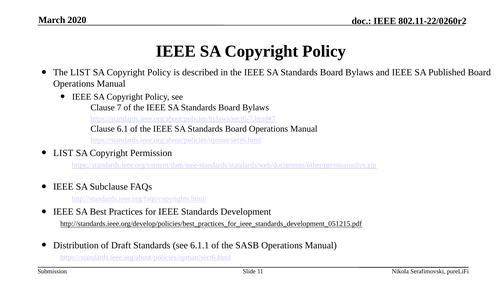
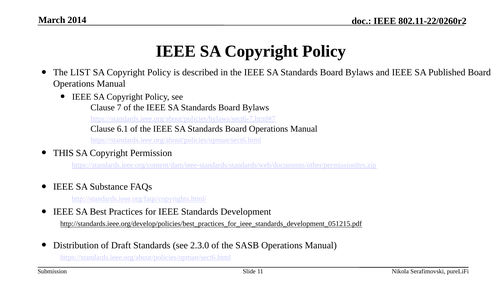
2020: 2020 -> 2014
LIST at (63, 153): LIST -> THIS
Subclause: Subclause -> Substance
6.1.1: 6.1.1 -> 2.3.0
